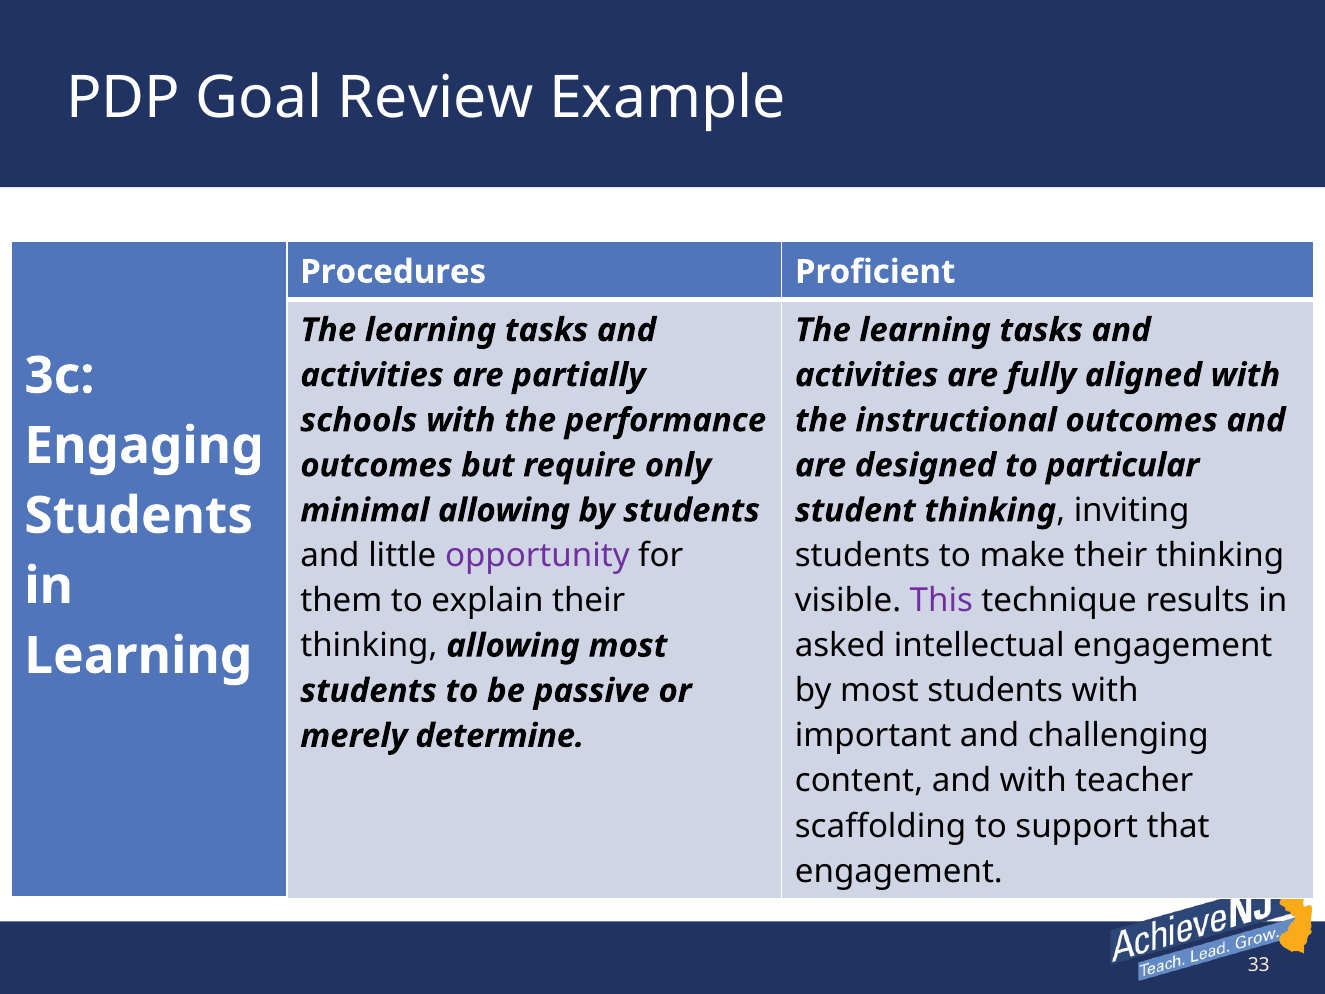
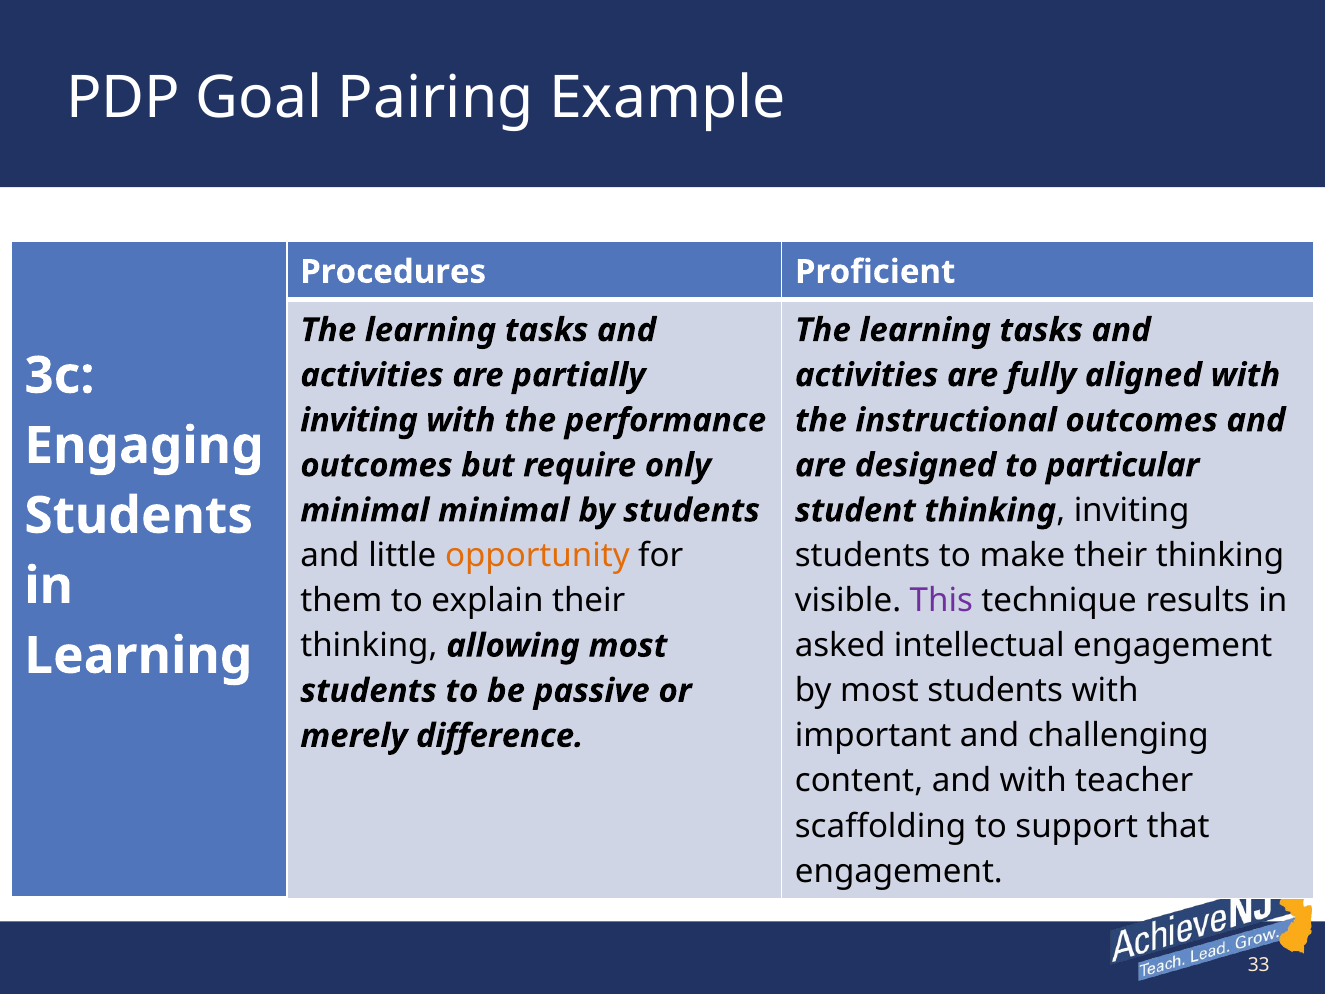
Review: Review -> Pairing
schools at (359, 420): schools -> inviting
minimal allowing: allowing -> minimal
opportunity colour: purple -> orange
determine: determine -> difference
